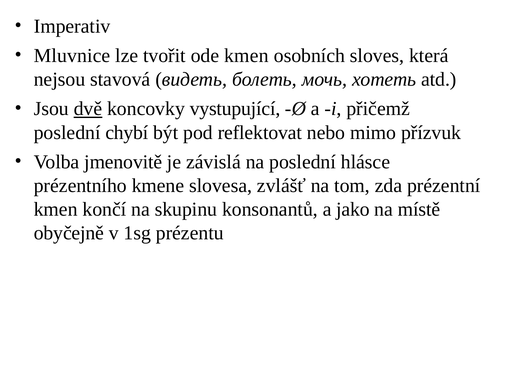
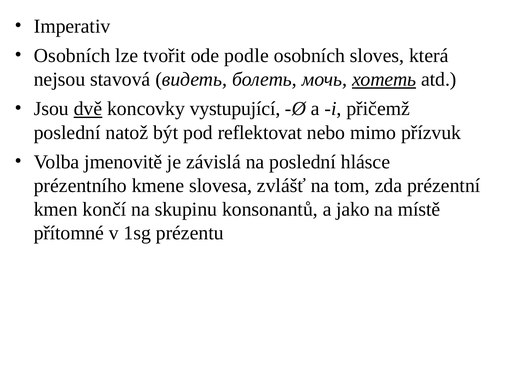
Mluvnice at (72, 56): Mluvnice -> Osobních
ode kmen: kmen -> podle
хотеть underline: none -> present
chybí: chybí -> natož
obyčejně: obyčejně -> přítomné
